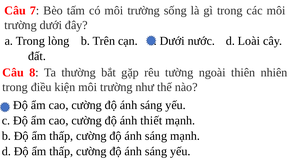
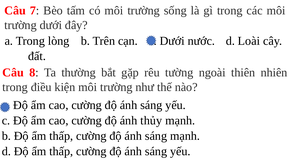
thiết: thiết -> thủy
